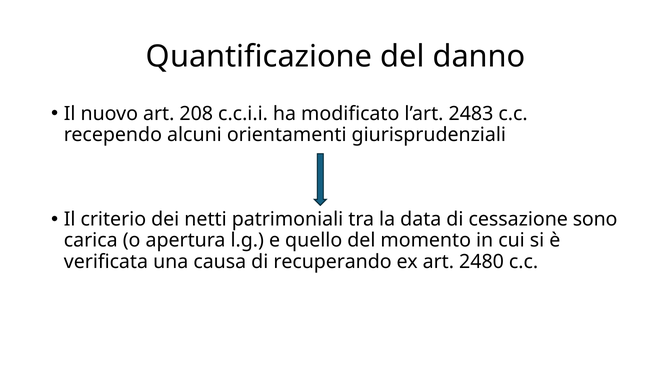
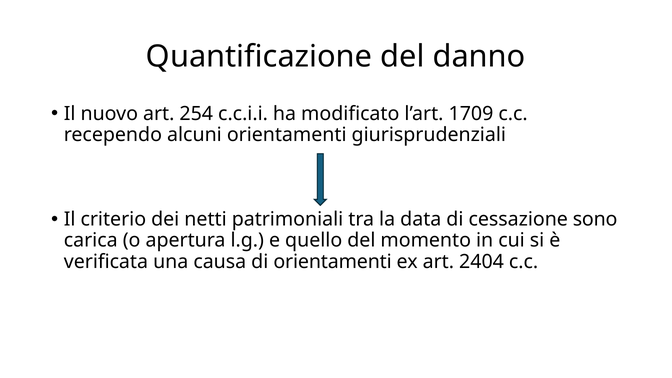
208: 208 -> 254
2483: 2483 -> 1709
di recuperando: recuperando -> orientamenti
2480: 2480 -> 2404
